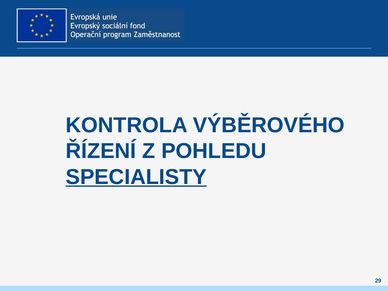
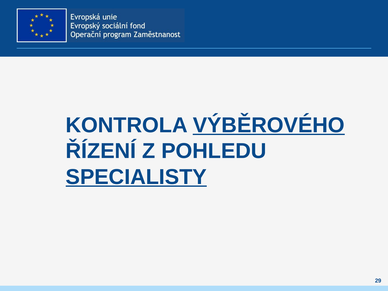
VÝBĚROVÉHO underline: none -> present
